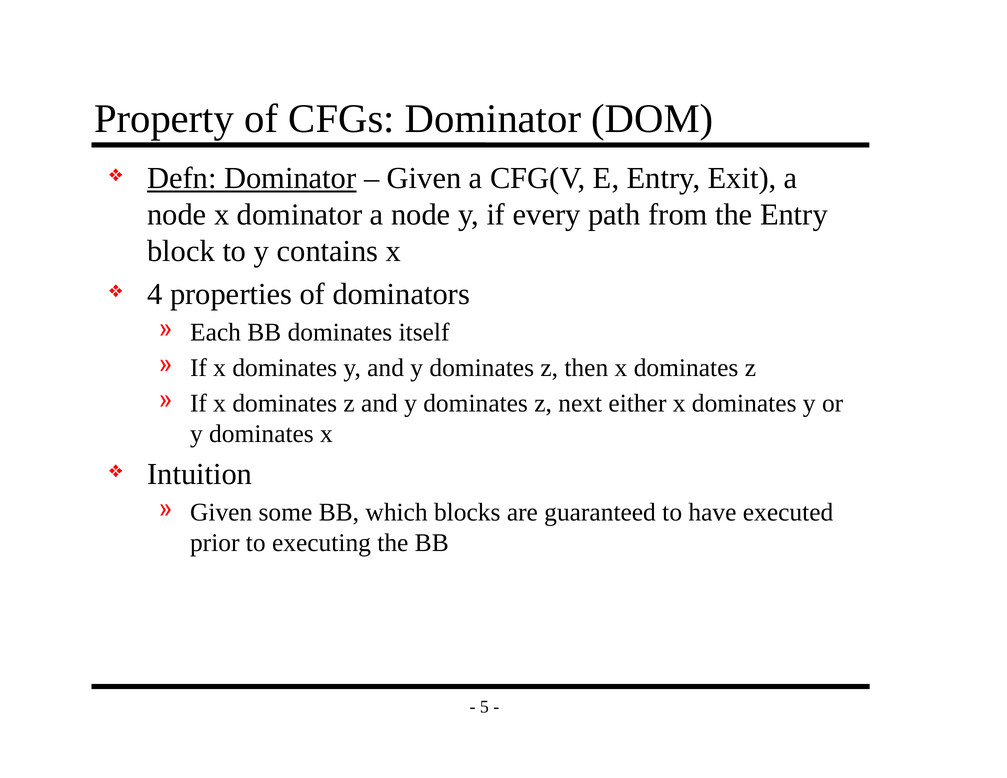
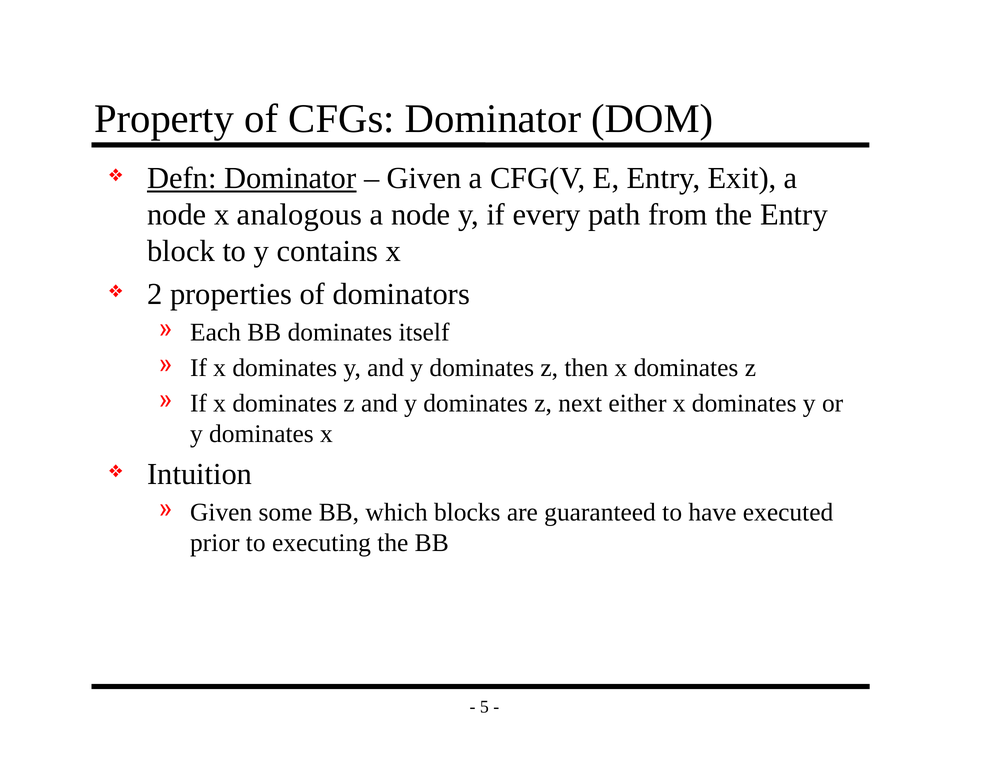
x dominator: dominator -> analogous
4: 4 -> 2
